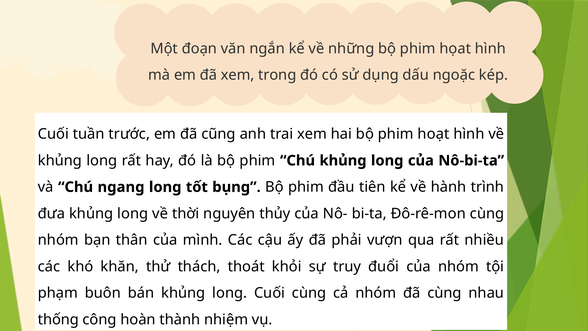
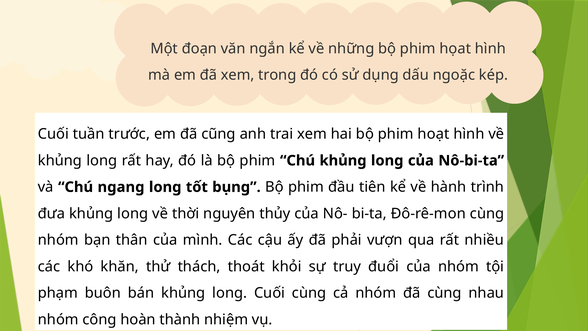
thống at (58, 319): thống -> nhóm
